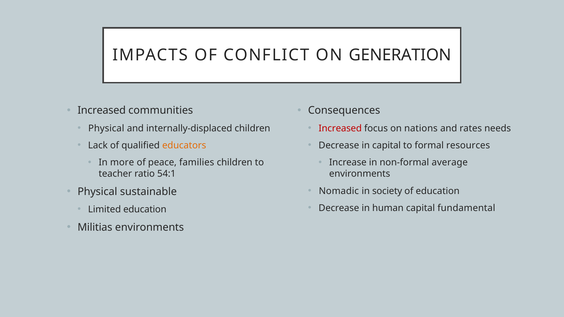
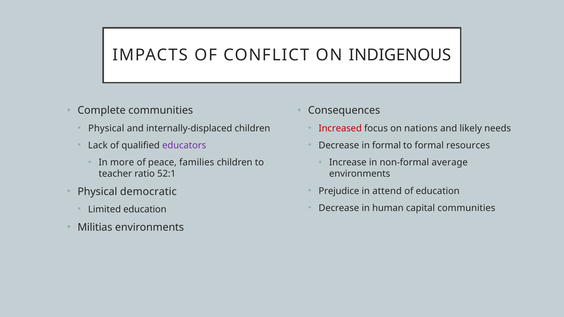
GENERATION: GENERATION -> INDIGENOUS
Increased at (102, 111): Increased -> Complete
rates: rates -> likely
educators colour: orange -> purple
in capital: capital -> formal
54:1: 54:1 -> 52:1
Nomadic: Nomadic -> Prejudice
society: society -> attend
sustainable: sustainable -> democratic
capital fundamental: fundamental -> communities
